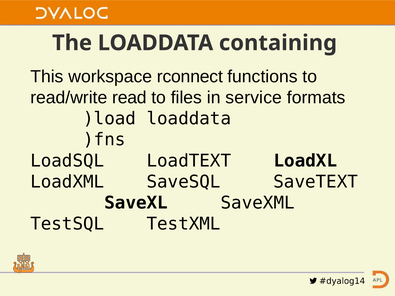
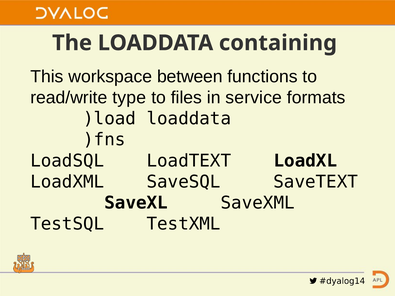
rconnect: rconnect -> between
read: read -> type
